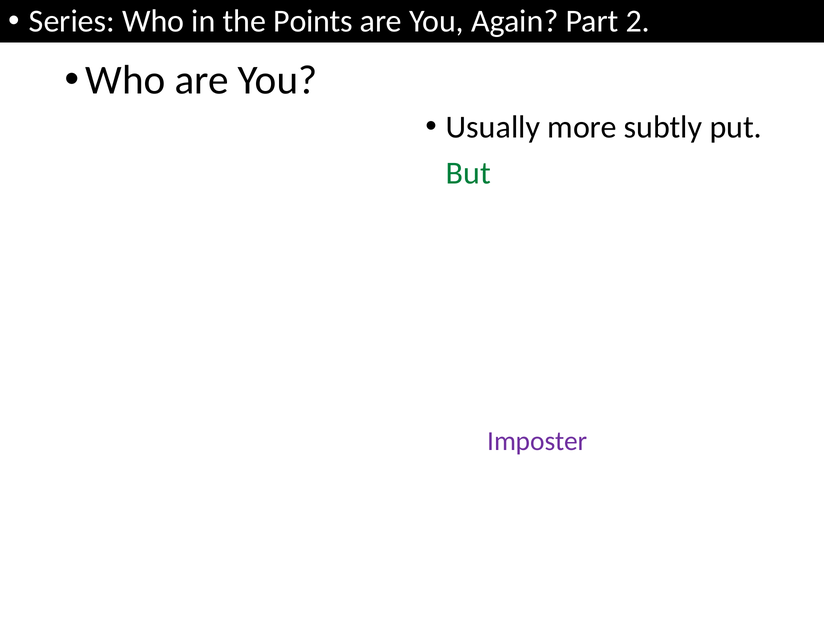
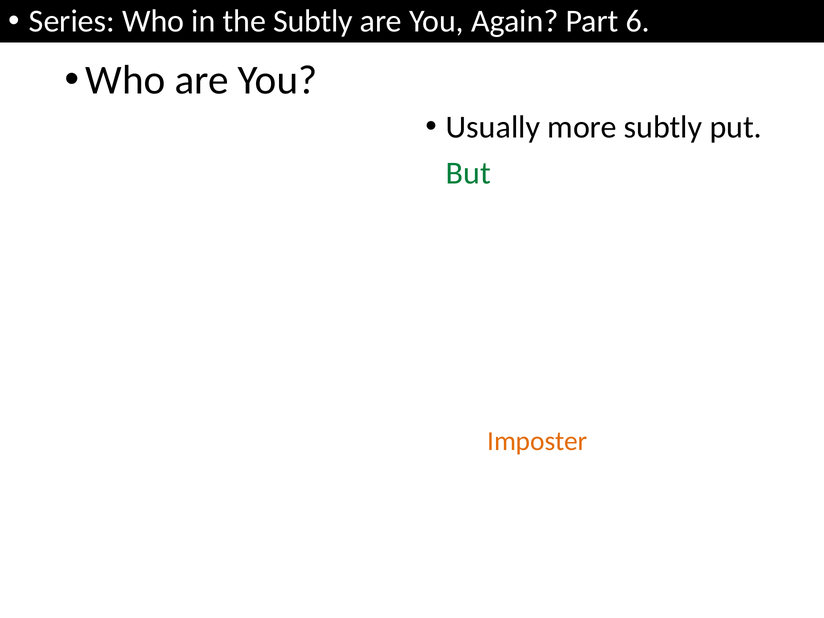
the Points: Points -> Subtly
2: 2 -> 6
Imposter colour: purple -> orange
